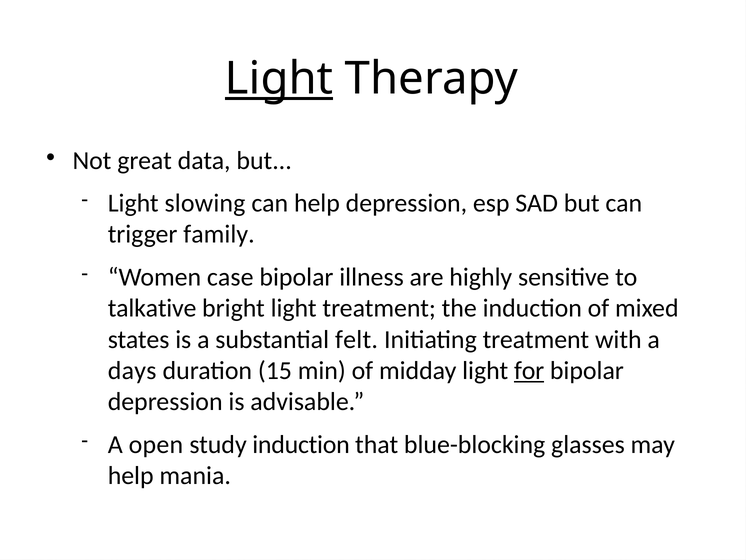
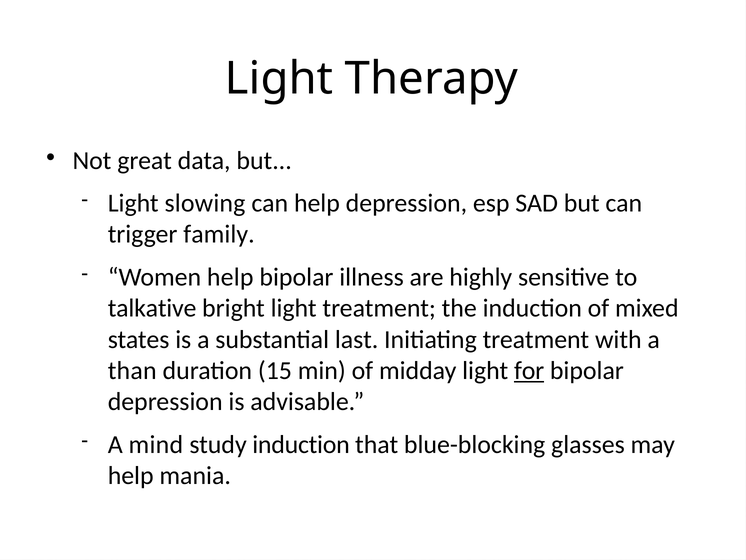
Light at (279, 79) underline: present -> none
Women case: case -> help
felt: felt -> last
days: days -> than
open: open -> mind
